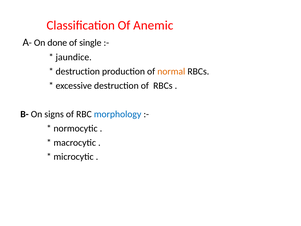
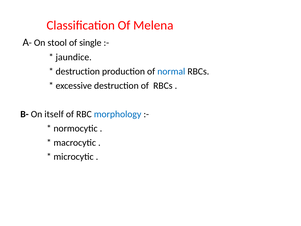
Anemic: Anemic -> Melena
done: done -> stool
normal colour: orange -> blue
signs: signs -> itself
